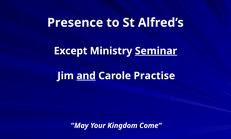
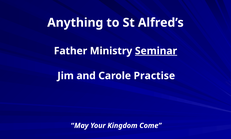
Presence: Presence -> Anything
Except: Except -> Father
and underline: present -> none
